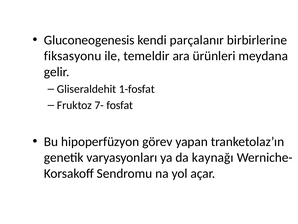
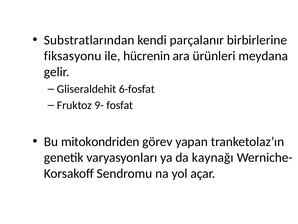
Gluconeogenesis: Gluconeogenesis -> Substratlarından
temeldir: temeldir -> hücrenin
1-fosfat: 1-fosfat -> 6-fosfat
7-: 7- -> 9-
hipoperfüzyon: hipoperfüzyon -> mitokondriden
